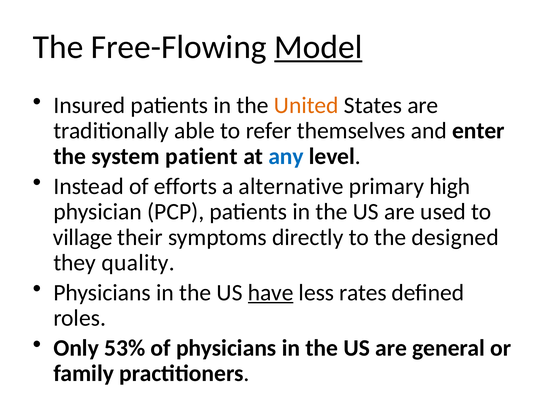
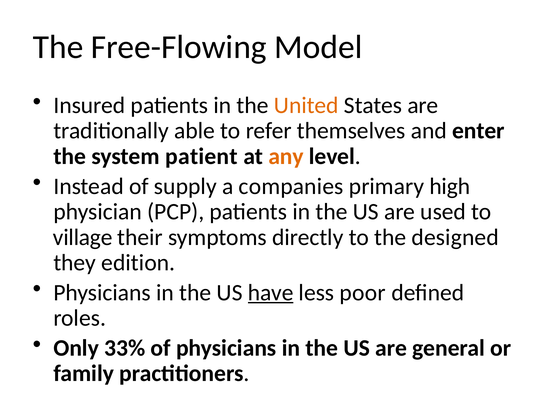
Model underline: present -> none
any colour: blue -> orange
efforts: efforts -> supply
alternative: alternative -> companies
quality: quality -> edition
rates: rates -> poor
53%: 53% -> 33%
